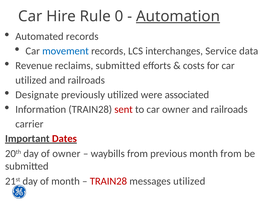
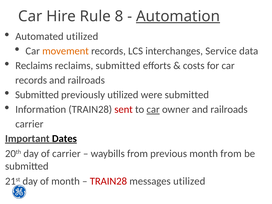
0: 0 -> 8
Automated records: records -> utilized
movement colour: blue -> orange
Revenue at (34, 66): Revenue -> Reclaims
utilized at (31, 80): utilized -> records
Designate at (37, 95): Designate -> Submitted
were associated: associated -> submitted
car at (153, 109) underline: none -> present
Dates colour: red -> black
of owner: owner -> carrier
